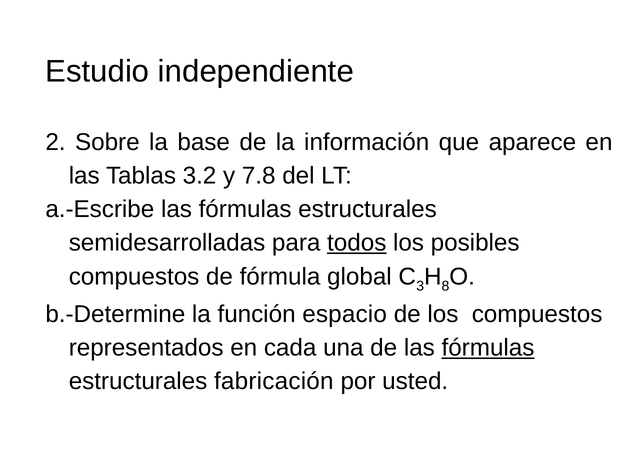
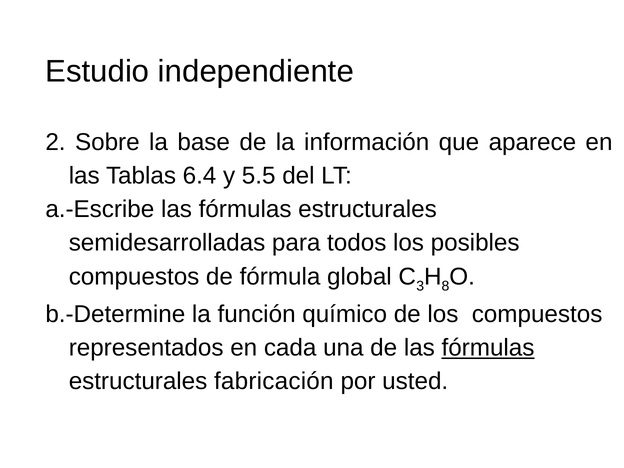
3.2: 3.2 -> 6.4
7.8: 7.8 -> 5.5
todos underline: present -> none
espacio: espacio -> químico
